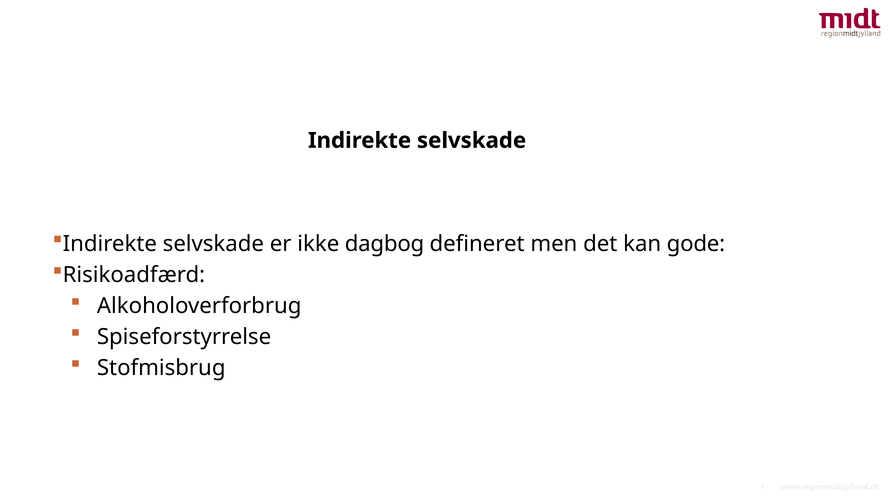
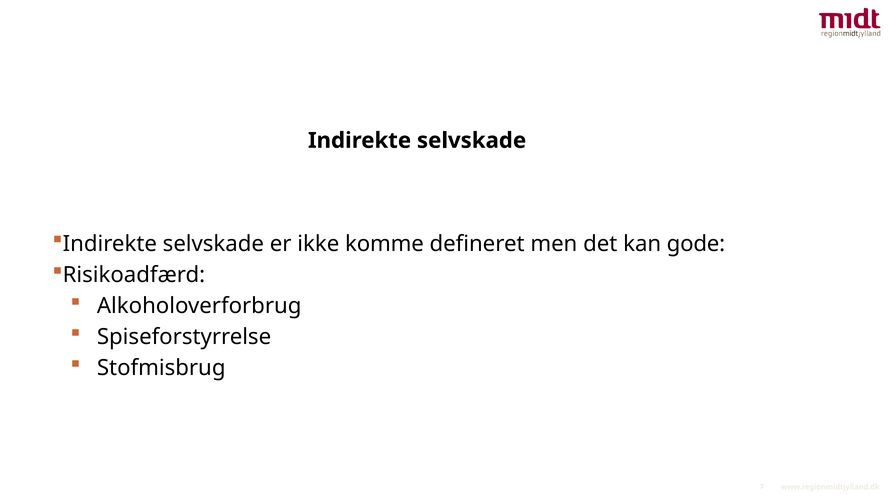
dagbog: dagbog -> komme
